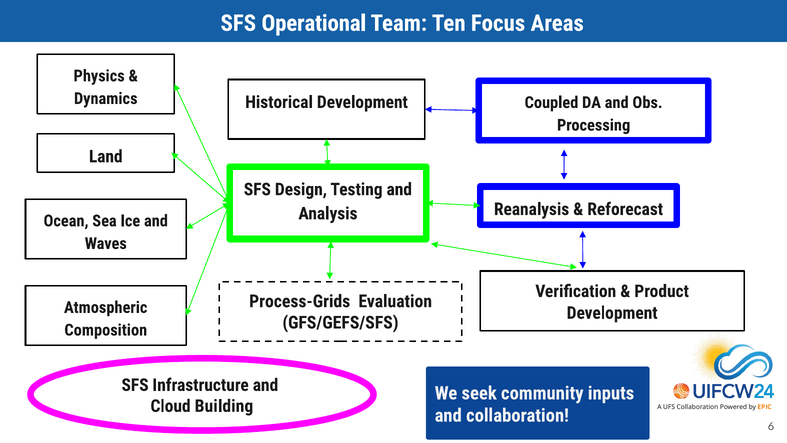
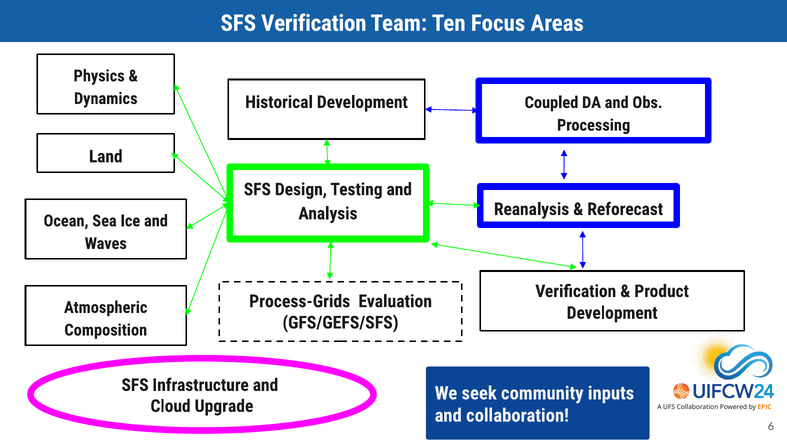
SFS Operational: Operational -> Verification
Building: Building -> Upgrade
